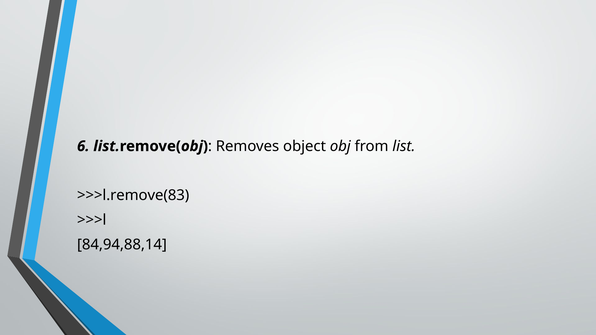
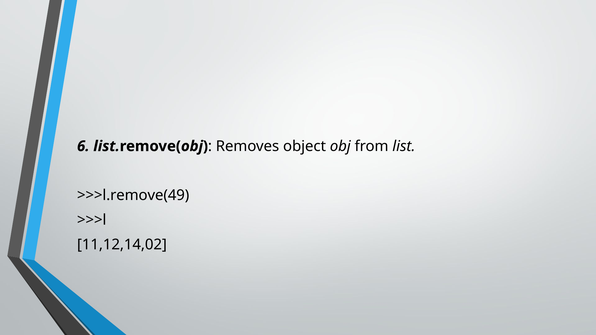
>>>l.remove(83: >>>l.remove(83 -> >>>l.remove(49
84,94,88,14: 84,94,88,14 -> 11,12,14,02
